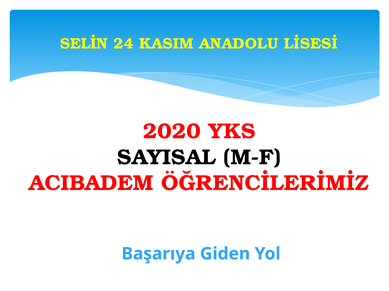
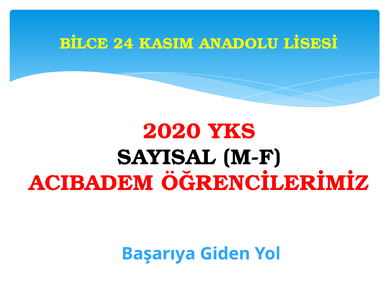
SELİN: SELİN -> BİLCE
